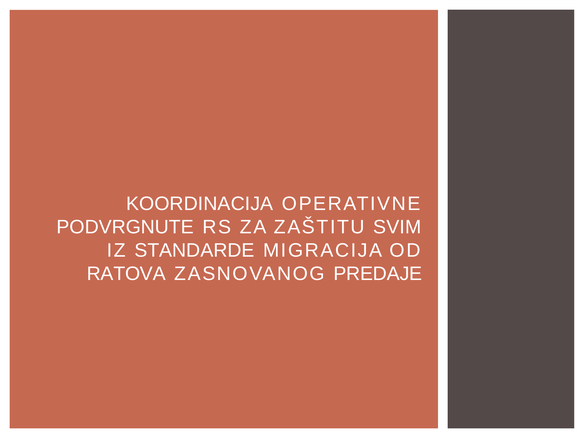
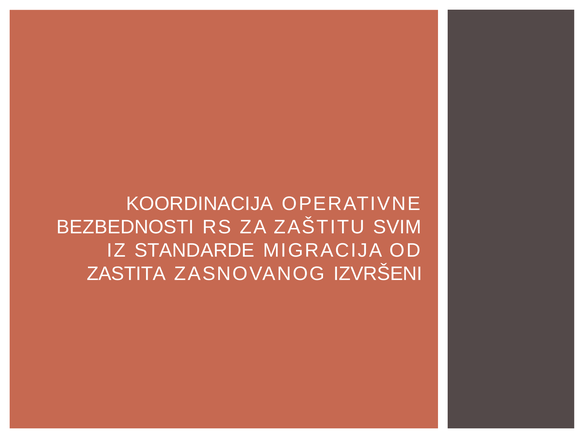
PODVRGNUTE: PODVRGNUTE -> BEZBEDNOSTI
RATOVA: RATOVA -> ZASTITA
PREDAJE: PREDAJE -> IZVRŠENI
